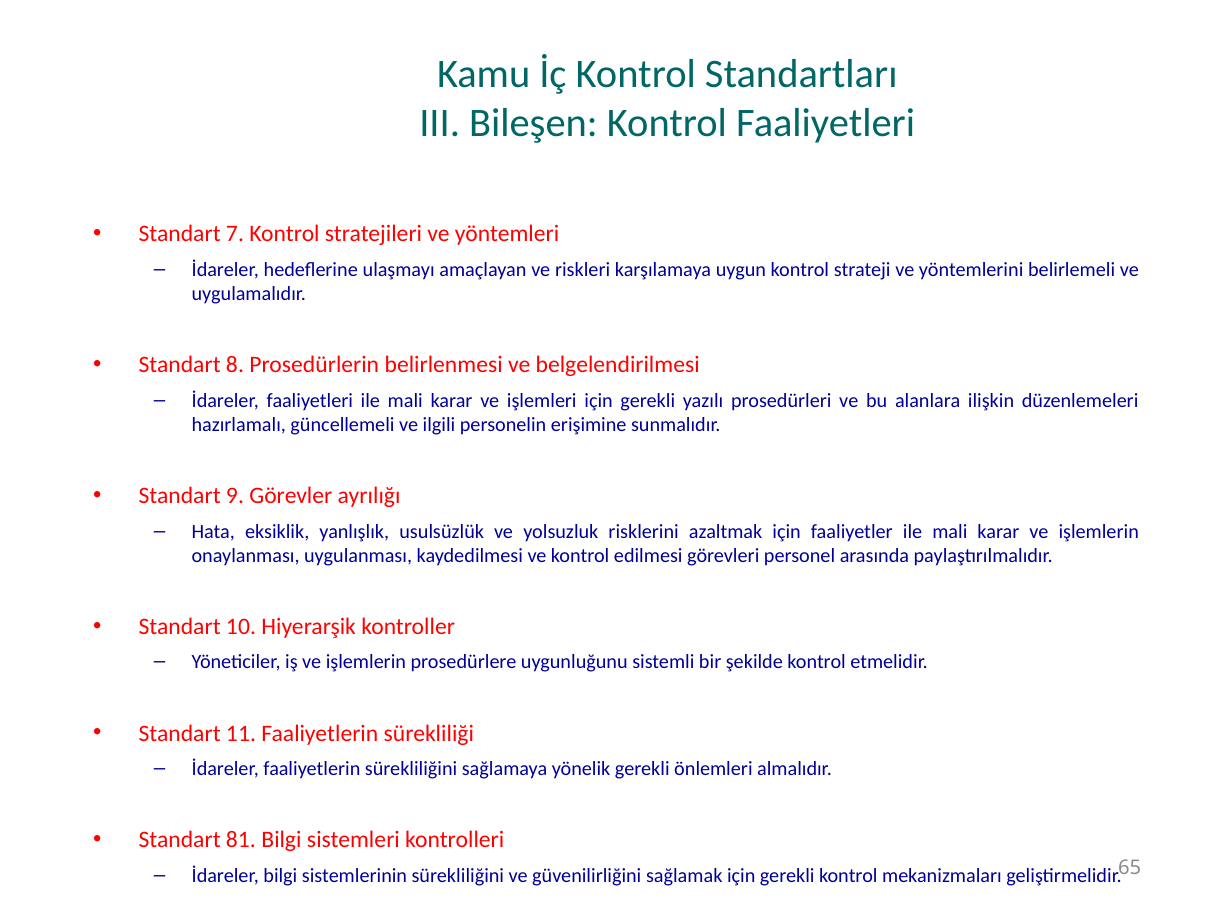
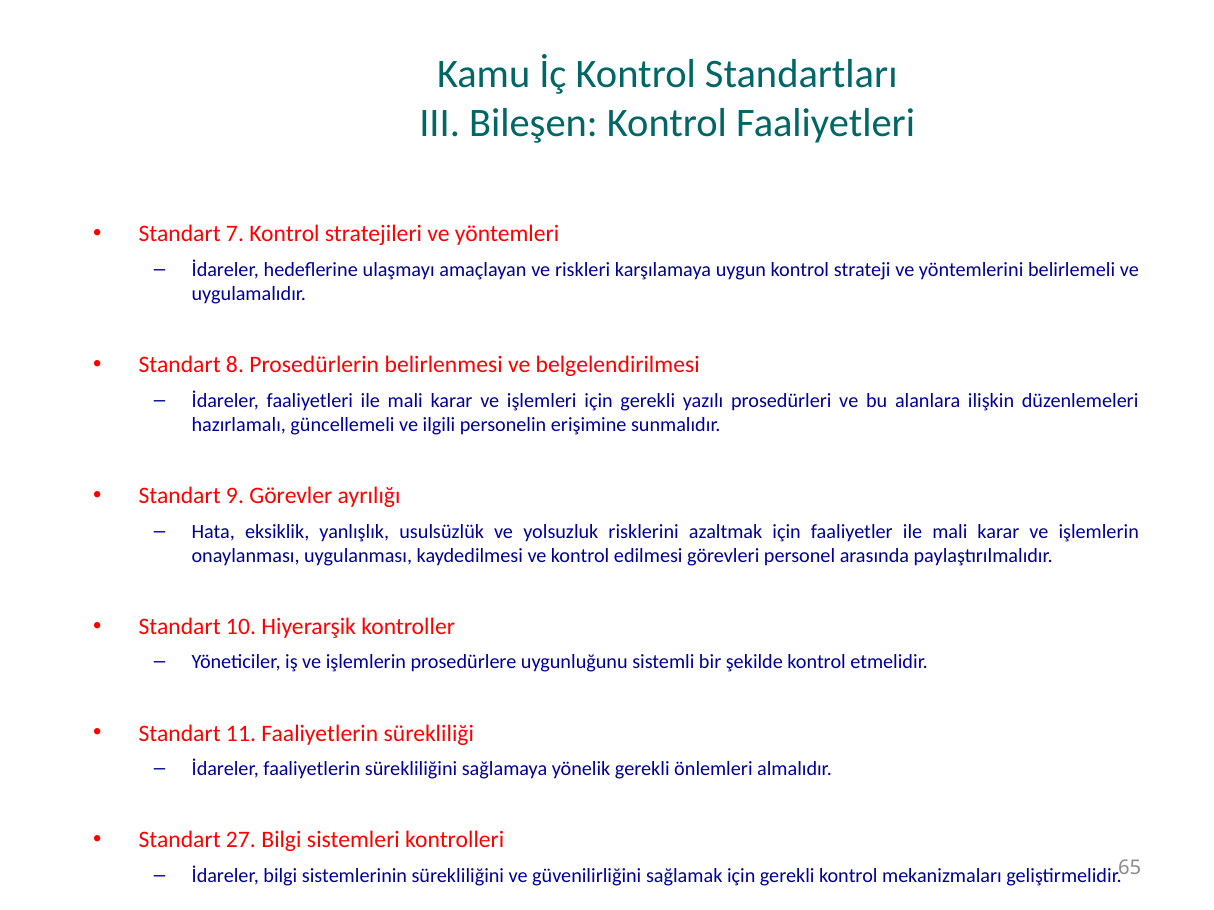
81: 81 -> 27
